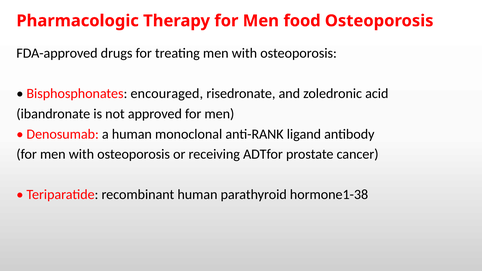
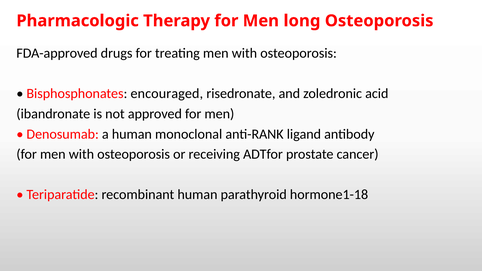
food: food -> long
hormone1-38: hormone1-38 -> hormone1-18
